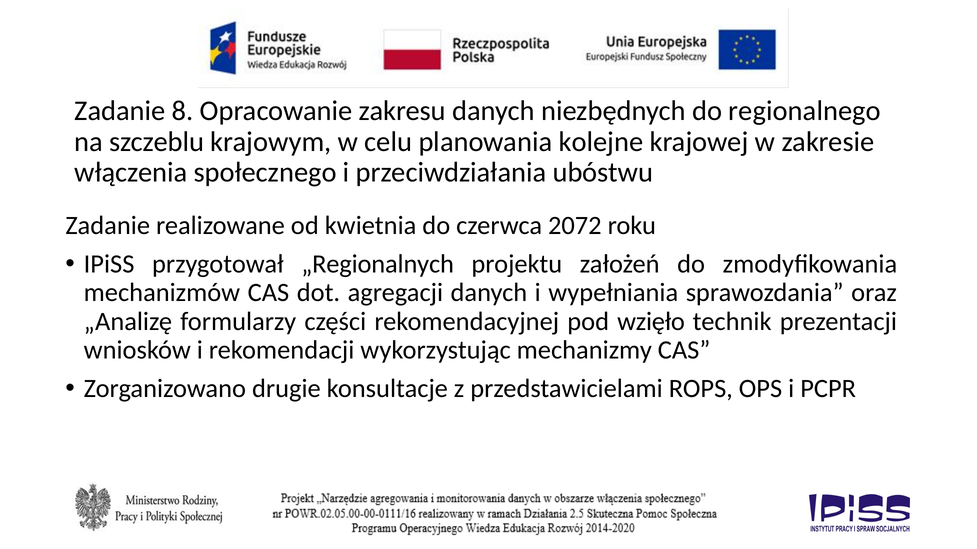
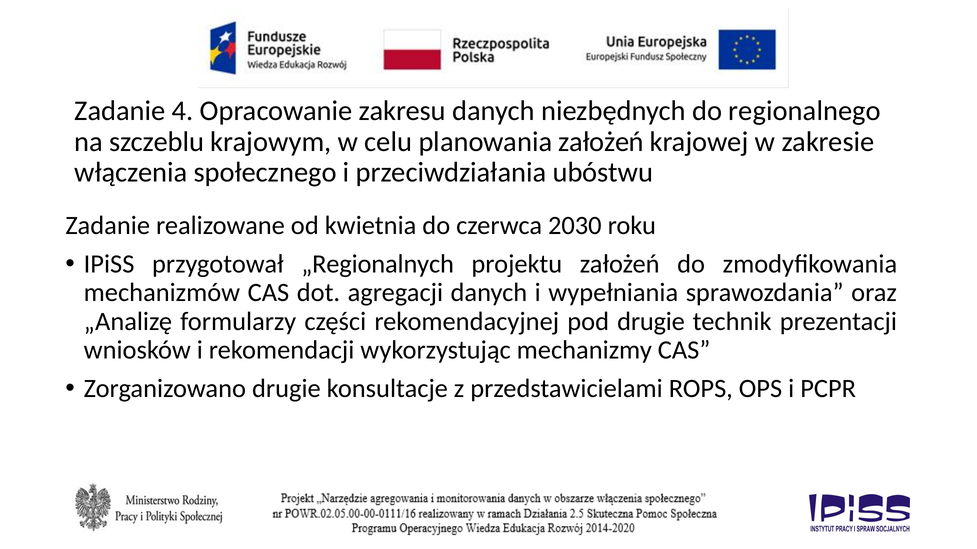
8: 8 -> 4
planowania kolejne: kolejne -> założeń
2072: 2072 -> 2030
pod wzięło: wzięło -> drugie
